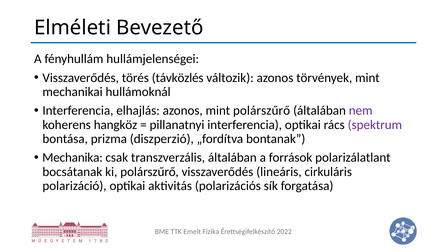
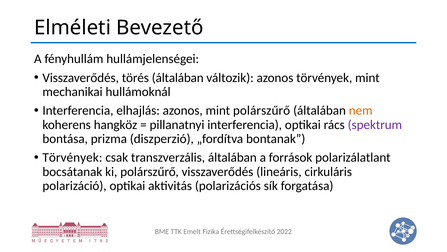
törés távközlés: távközlés -> általában
nem colour: purple -> orange
Mechanika at (73, 157): Mechanika -> Törvények
